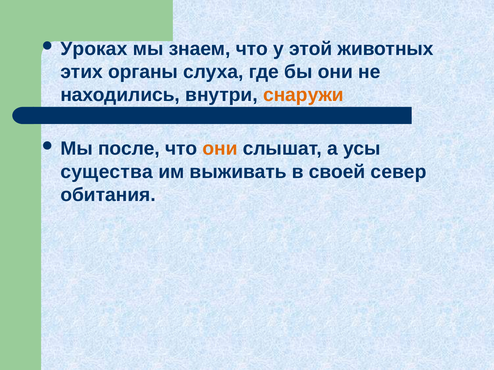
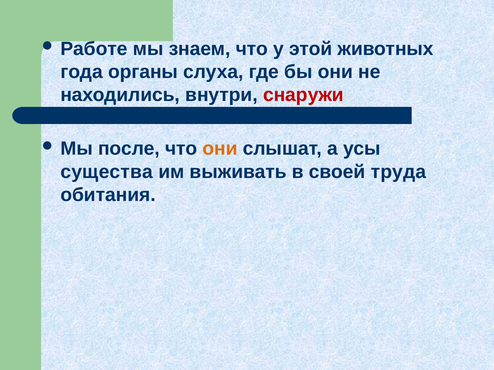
Уроках: Уроках -> Работе
этих: этих -> года
снаружи colour: orange -> red
север: север -> труда
